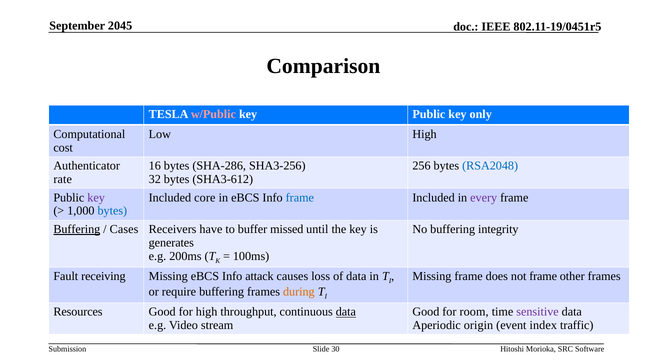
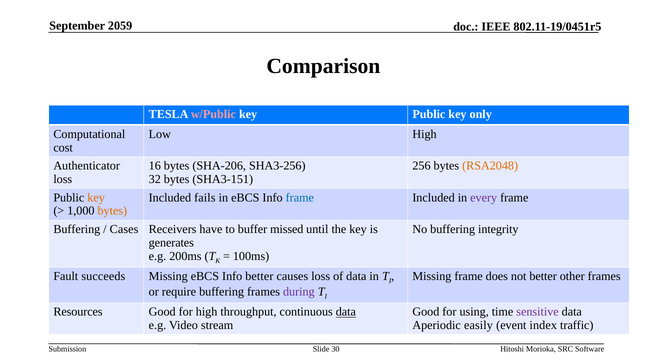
2045: 2045 -> 2059
SHA-286: SHA-286 -> SHA-206
RSA2048 colour: blue -> orange
rate at (63, 179): rate -> loss
SHA3-612: SHA3-612 -> SHA3-151
key at (96, 198) colour: purple -> orange
core: core -> fails
bytes at (112, 211) colour: blue -> orange
Buffering at (77, 229) underline: present -> none
receiving: receiving -> succeeds
Info attack: attack -> better
not frame: frame -> better
during colour: orange -> purple
room: room -> using
origin: origin -> easily
